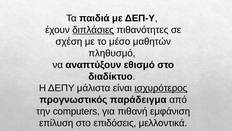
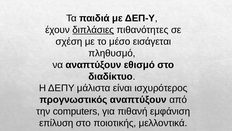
μαθητών: μαθητών -> εισάγεται
ισχυρότερος underline: present -> none
προγνωστικός παράδειγμα: παράδειγμα -> αναπτύξουν
επιδόσεις: επιδόσεις -> ποιοτικής
